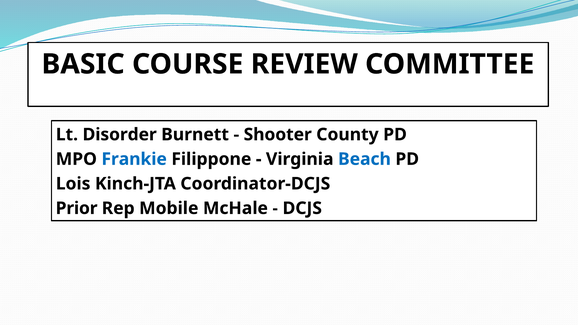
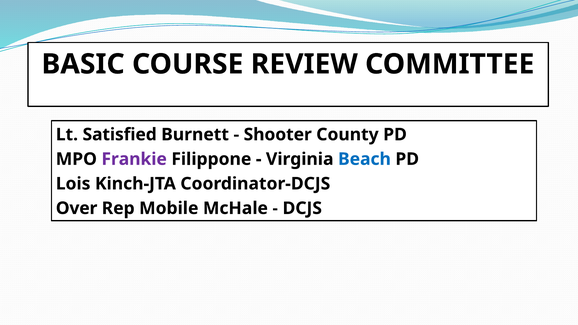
Disorder: Disorder -> Satisfied
Frankie colour: blue -> purple
Prior: Prior -> Over
